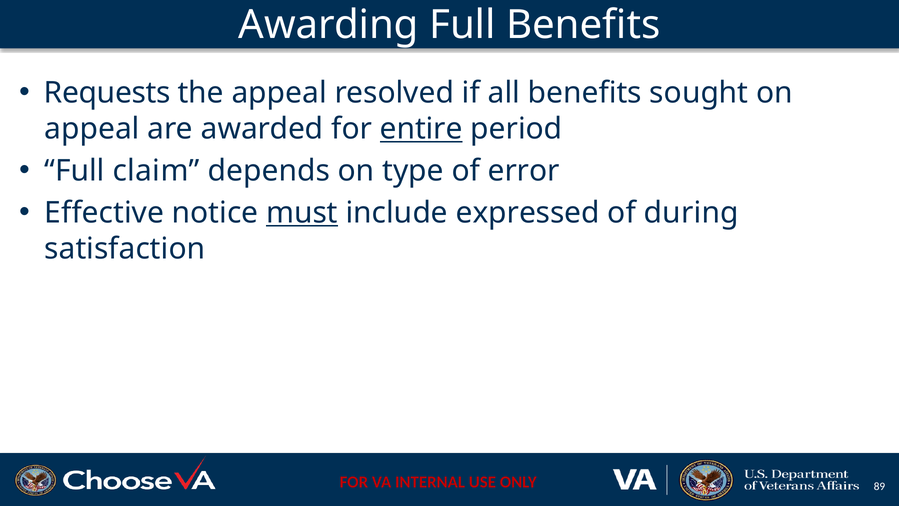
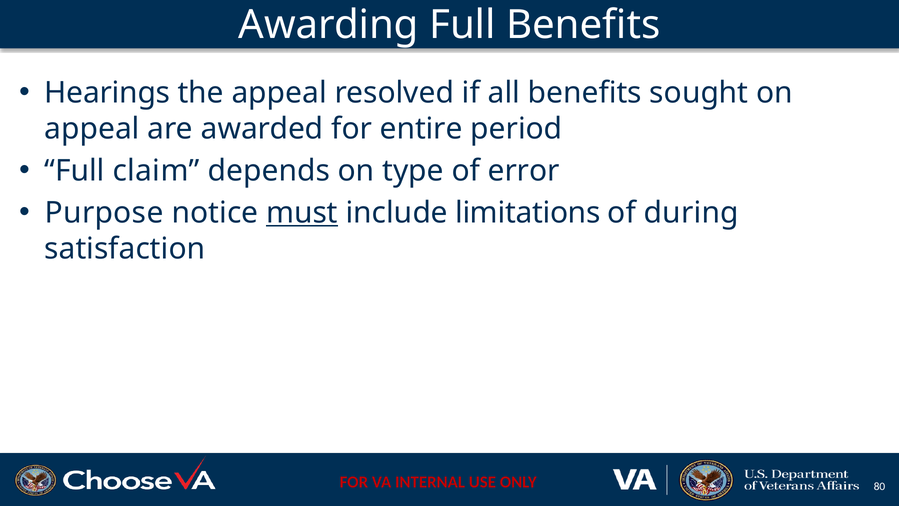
Requests: Requests -> Hearings
entire underline: present -> none
Effective: Effective -> Purpose
expressed: expressed -> limitations
89: 89 -> 80
